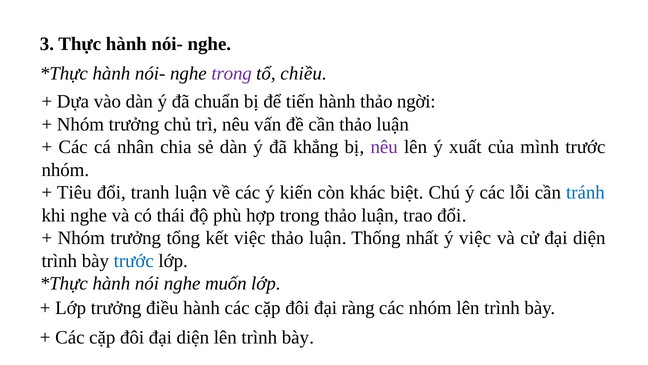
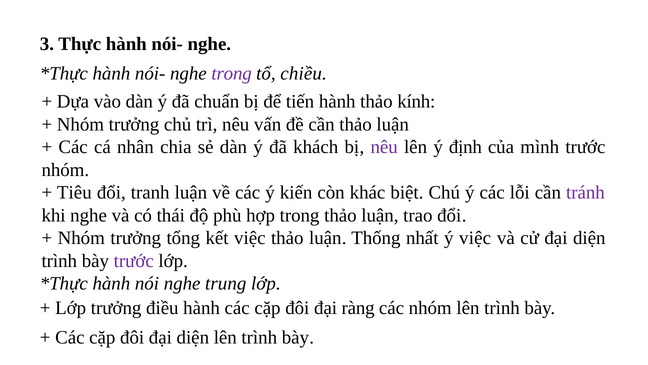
ngời: ngời -> kính
khẳng: khẳng -> khách
xuất: xuất -> định
tránh colour: blue -> purple
trước at (134, 260) colour: blue -> purple
muốn: muốn -> trung
